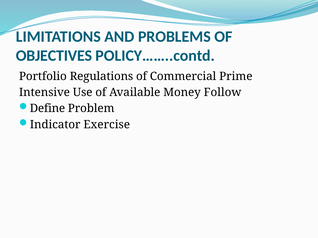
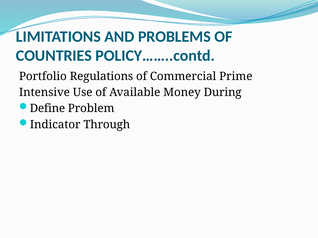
OBJECTIVES: OBJECTIVES -> COUNTRIES
Follow: Follow -> During
Exercise: Exercise -> Through
